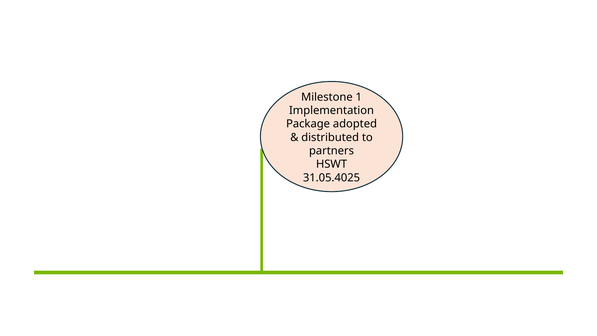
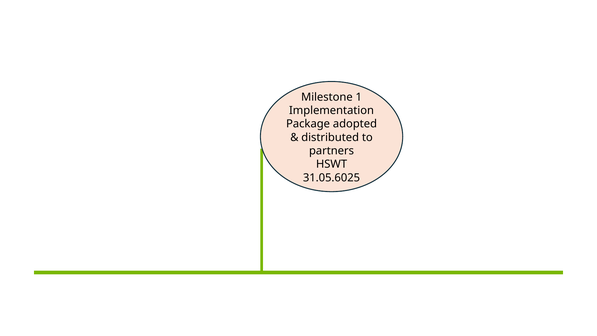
31.05.4025: 31.05.4025 -> 31.05.6025
